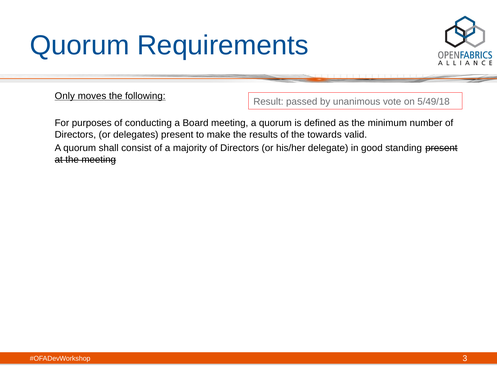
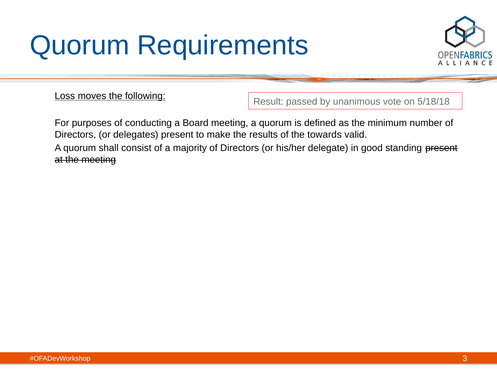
Only: Only -> Loss
5/49/18: 5/49/18 -> 5/18/18
